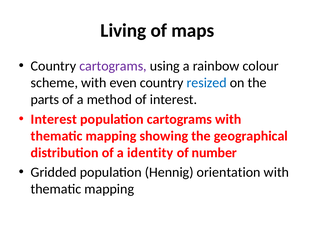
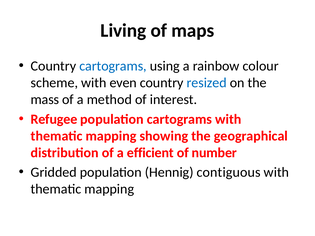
cartograms at (113, 66) colour: purple -> blue
parts: parts -> mass
Interest at (54, 119): Interest -> Refugee
identity: identity -> efficient
orientation: orientation -> contiguous
